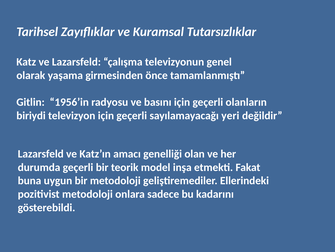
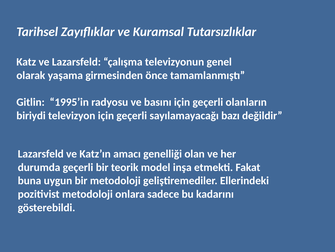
1956’in: 1956’in -> 1995’in
yeri: yeri -> bazı
